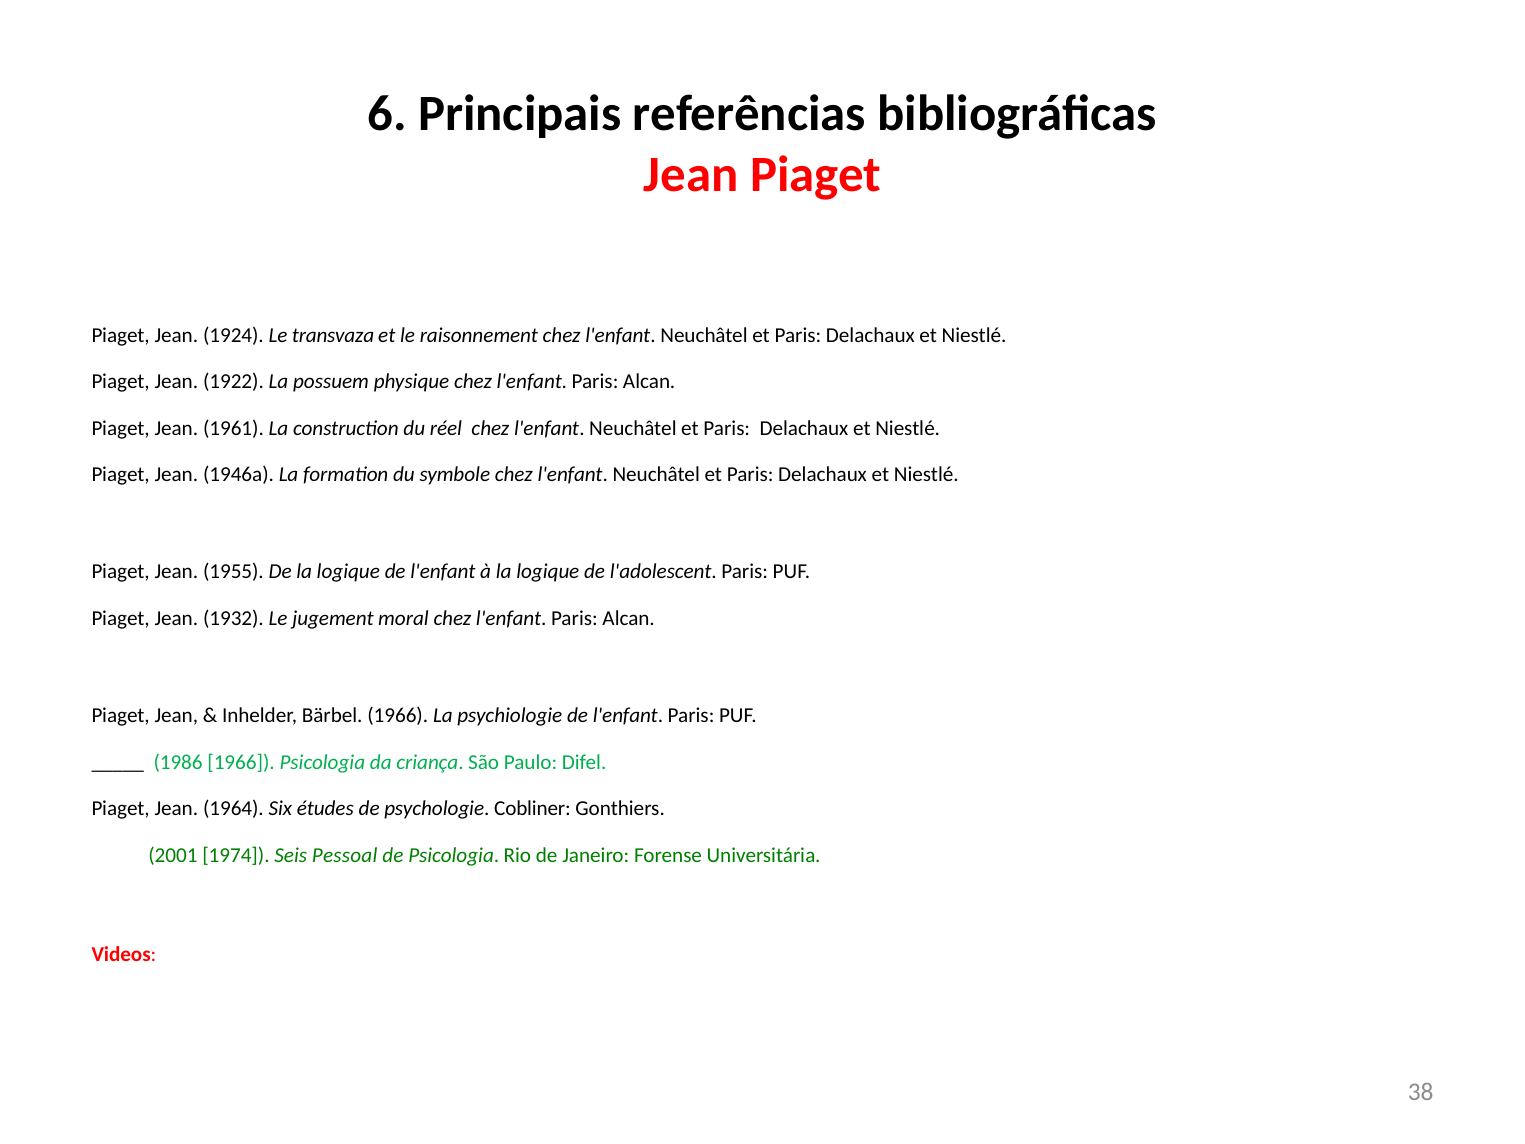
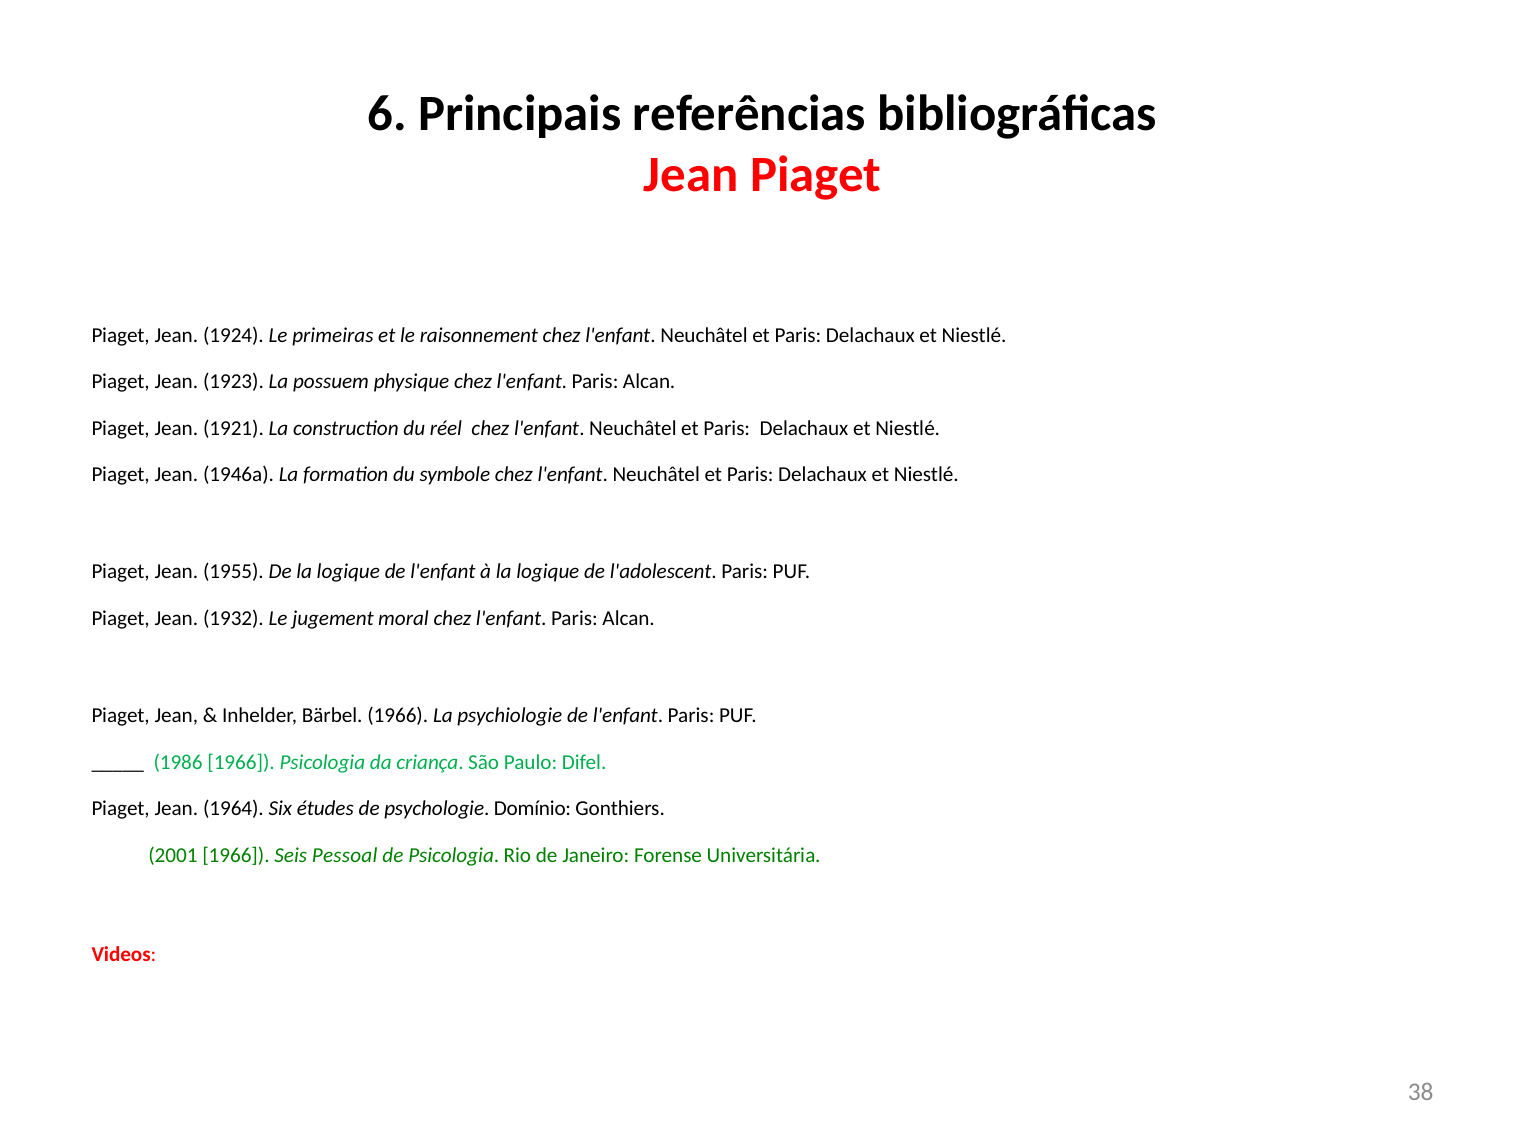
transvaza: transvaza -> primeiras
1922: 1922 -> 1923
1961: 1961 -> 1921
Cobliner: Cobliner -> Domínio
2001 1974: 1974 -> 1966
